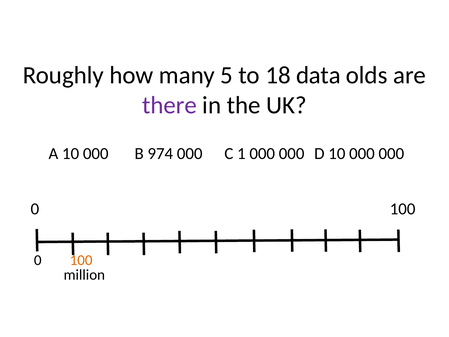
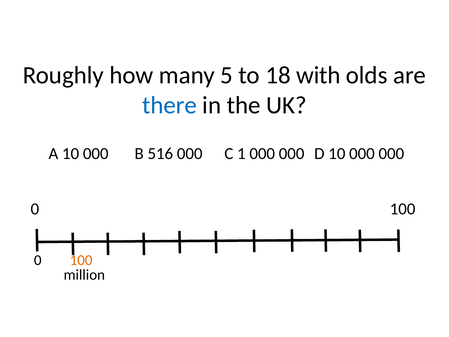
data: data -> with
there colour: purple -> blue
974: 974 -> 516
